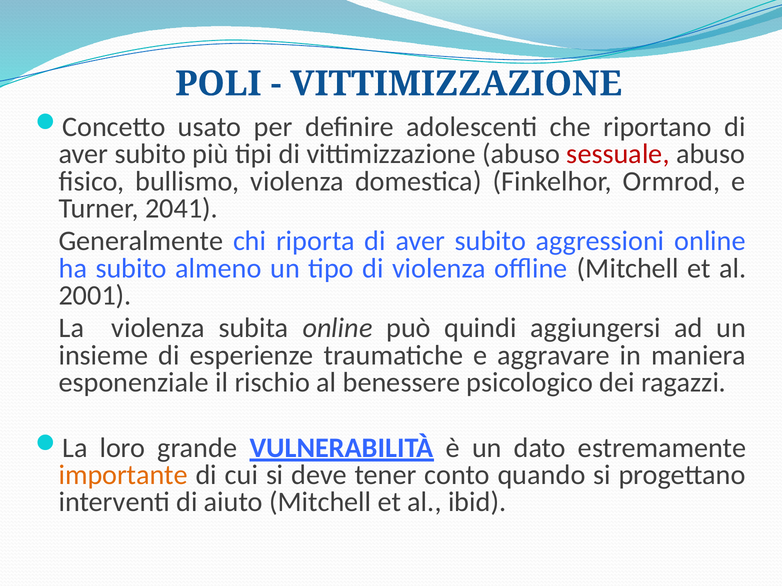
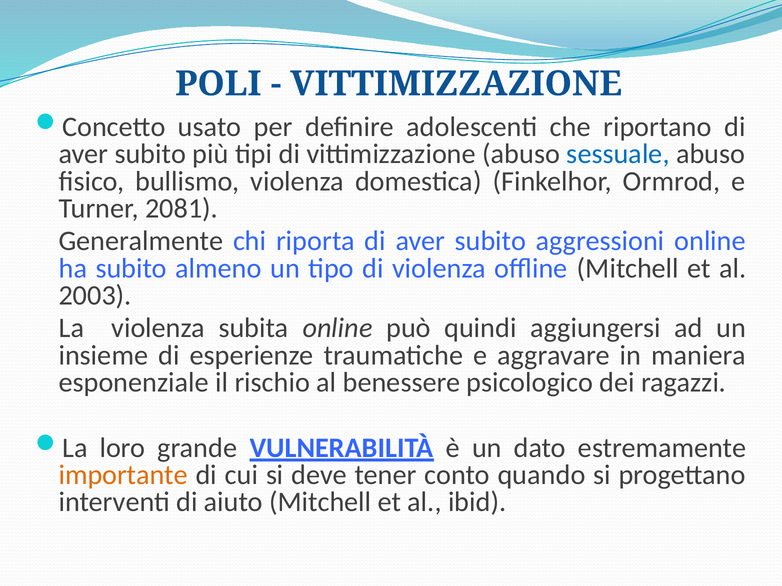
sessuale colour: red -> blue
2041: 2041 -> 2081
2001: 2001 -> 2003
